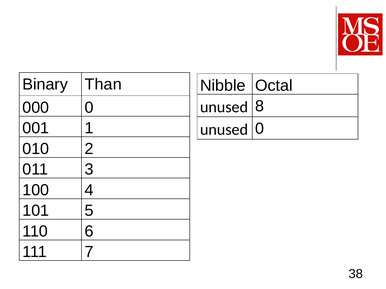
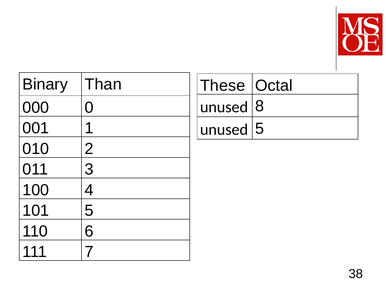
Nibble: Nibble -> These
unused 0: 0 -> 5
